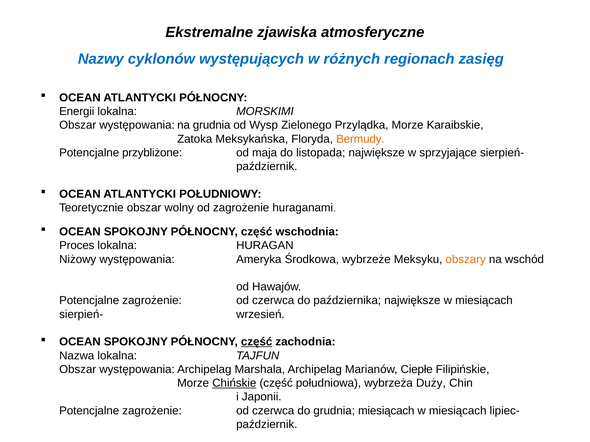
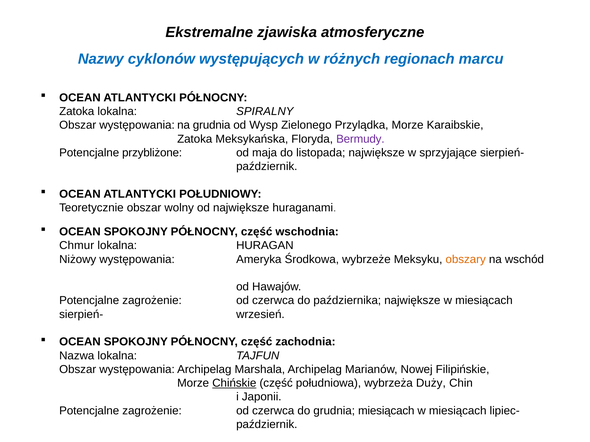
zasięg: zasięg -> marcu
Energii at (77, 111): Energii -> Zatoka
MORSKIMI: MORSKIMI -> SPIRALNY
Bermudy colour: orange -> purple
od zagrożenie: zagrożenie -> największe
Proces: Proces -> Chmur
część at (257, 342) underline: present -> none
Ciepłe: Ciepłe -> Nowej
